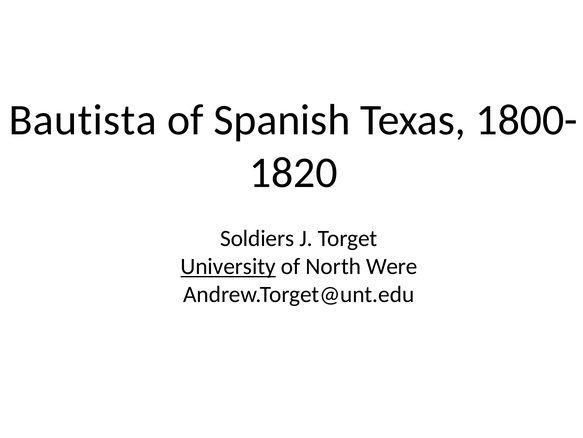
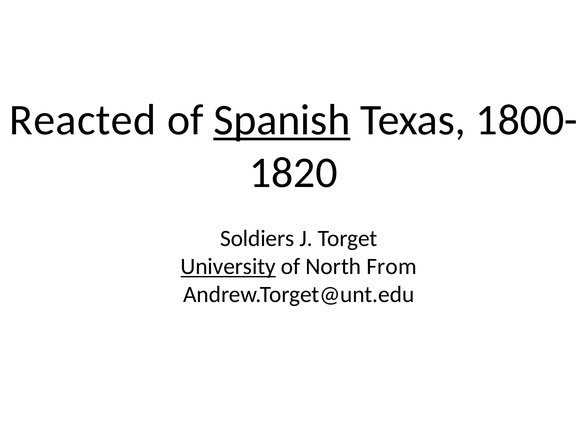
Bautista: Bautista -> Reacted
Spanish underline: none -> present
Were: Were -> From
